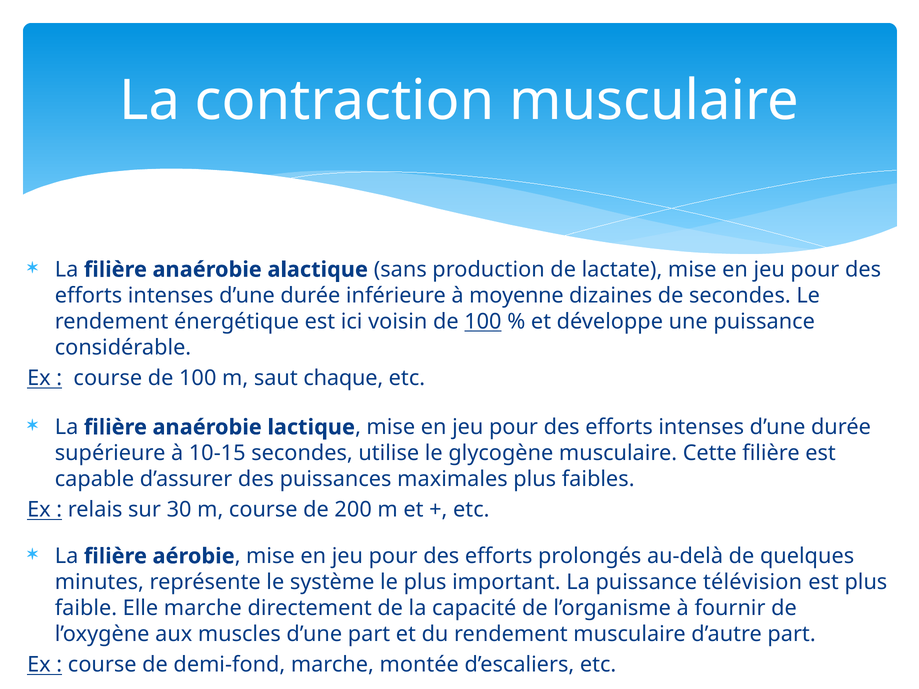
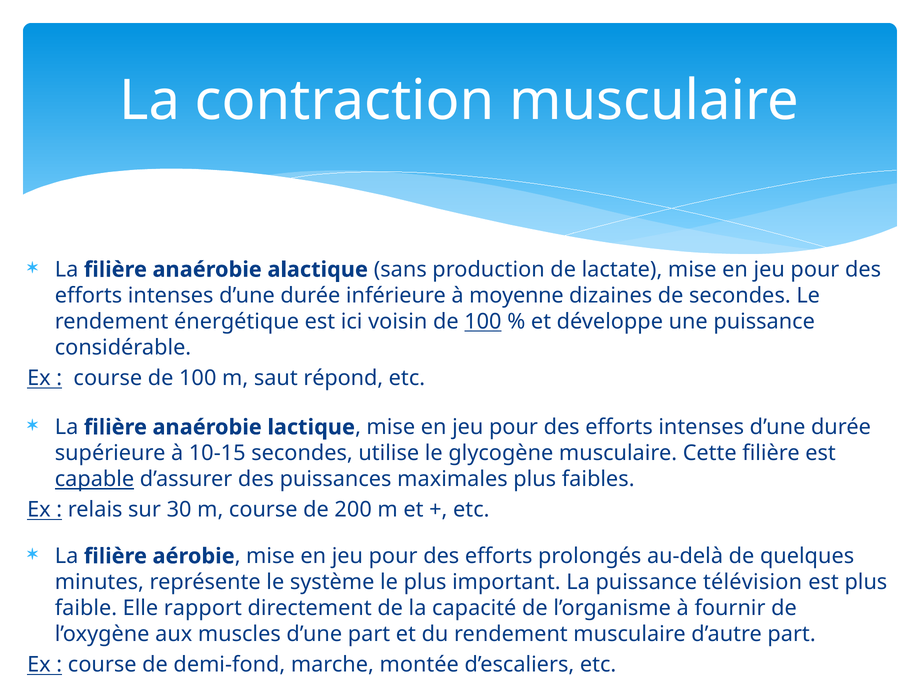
chaque: chaque -> répond
capable underline: none -> present
Elle marche: marche -> rapport
